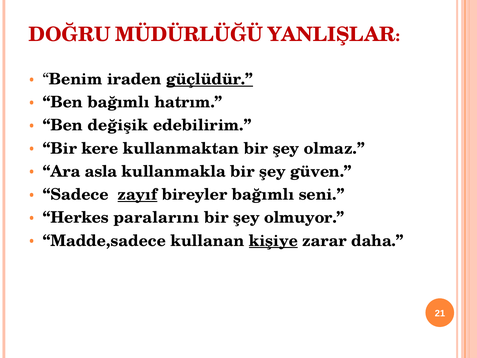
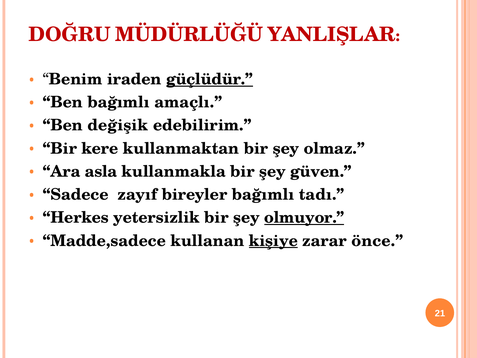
hatrım: hatrım -> amaçlı
zayıf underline: present -> none
seni: seni -> tadı
paralarını: paralarını -> yetersizlik
olmuyor underline: none -> present
daha: daha -> önce
